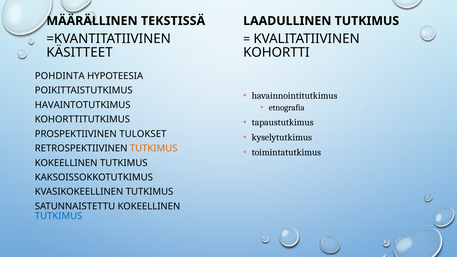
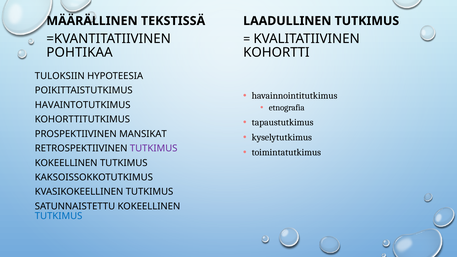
KÄSITTEET: KÄSITTEET -> POHTIKAA
POHDINTA: POHDINTA -> TULOKSIIN
TULOKSET: TULOKSET -> MANSIKAT
TUTKIMUS at (154, 148) colour: orange -> purple
